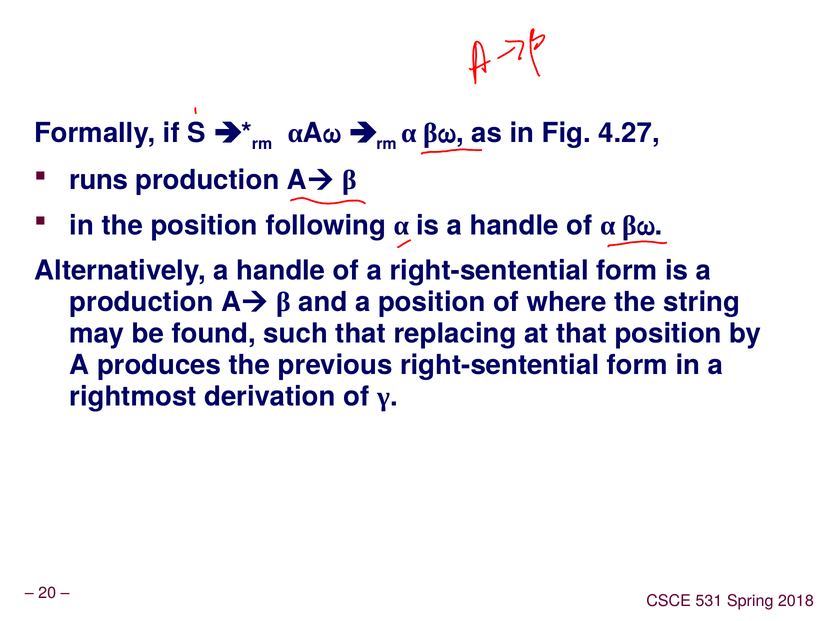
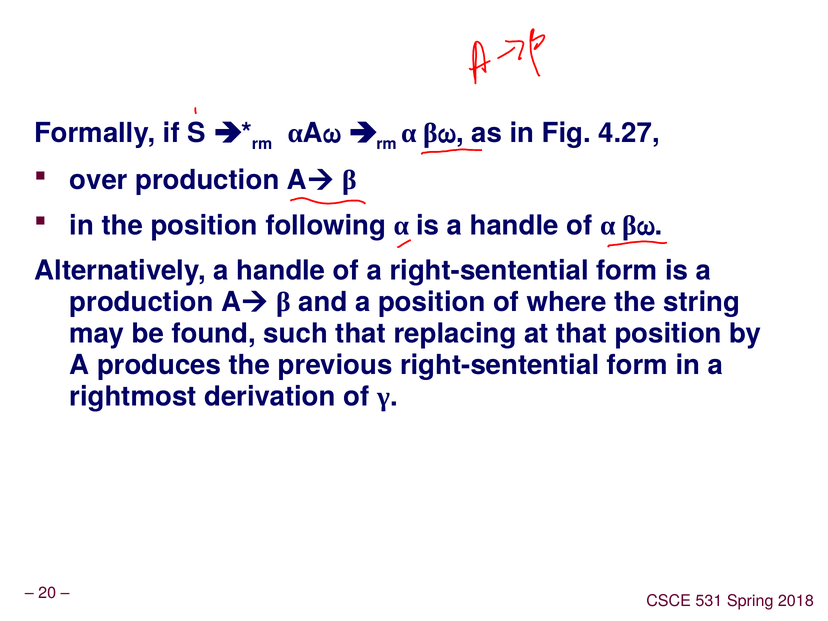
runs: runs -> over
